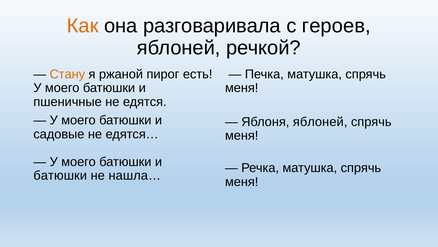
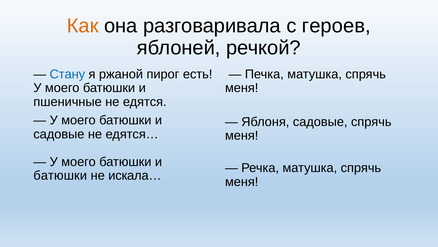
Стану colour: orange -> blue
Яблоня яблоней: яблоней -> садовые
нашла…: нашла… -> искала…
